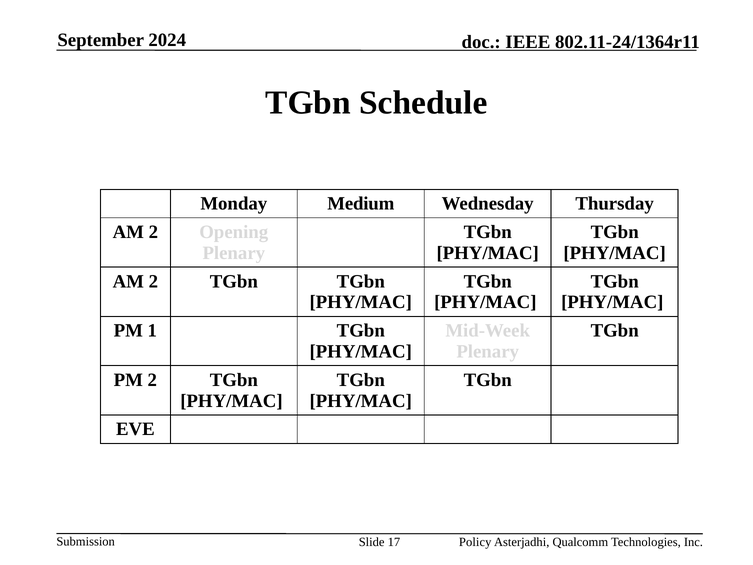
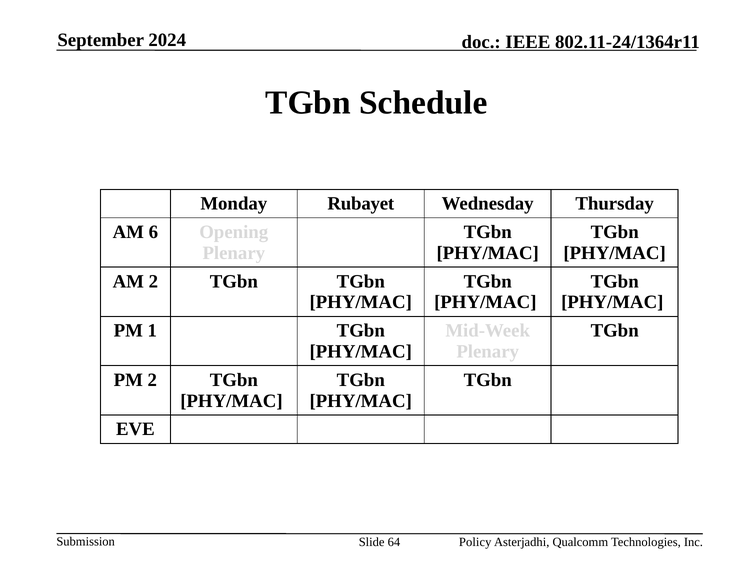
Medium: Medium -> Rubayet
2 at (153, 232): 2 -> 6
17: 17 -> 64
